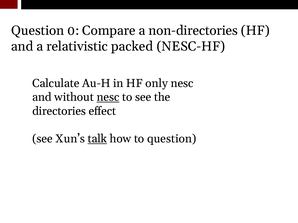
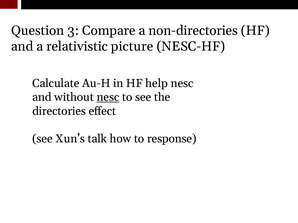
0: 0 -> 3
packed: packed -> picture
only: only -> help
talk underline: present -> none
to question: question -> response
